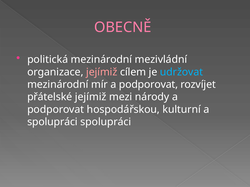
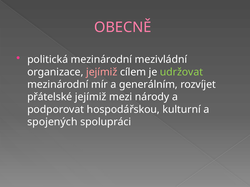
udržovat colour: light blue -> light green
mír a podporovat: podporovat -> generálním
spolupráci at (52, 122): spolupráci -> spojených
